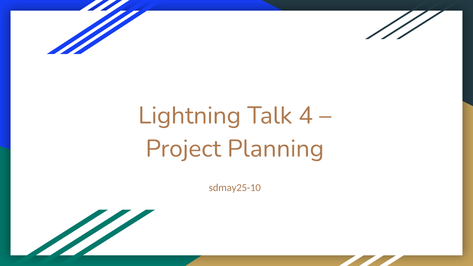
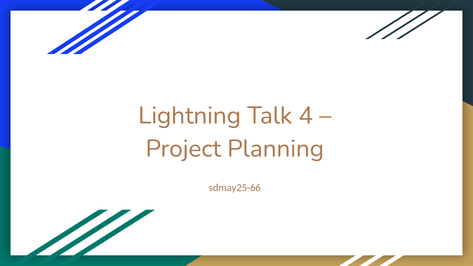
sdmay25-10: sdmay25-10 -> sdmay25-66
